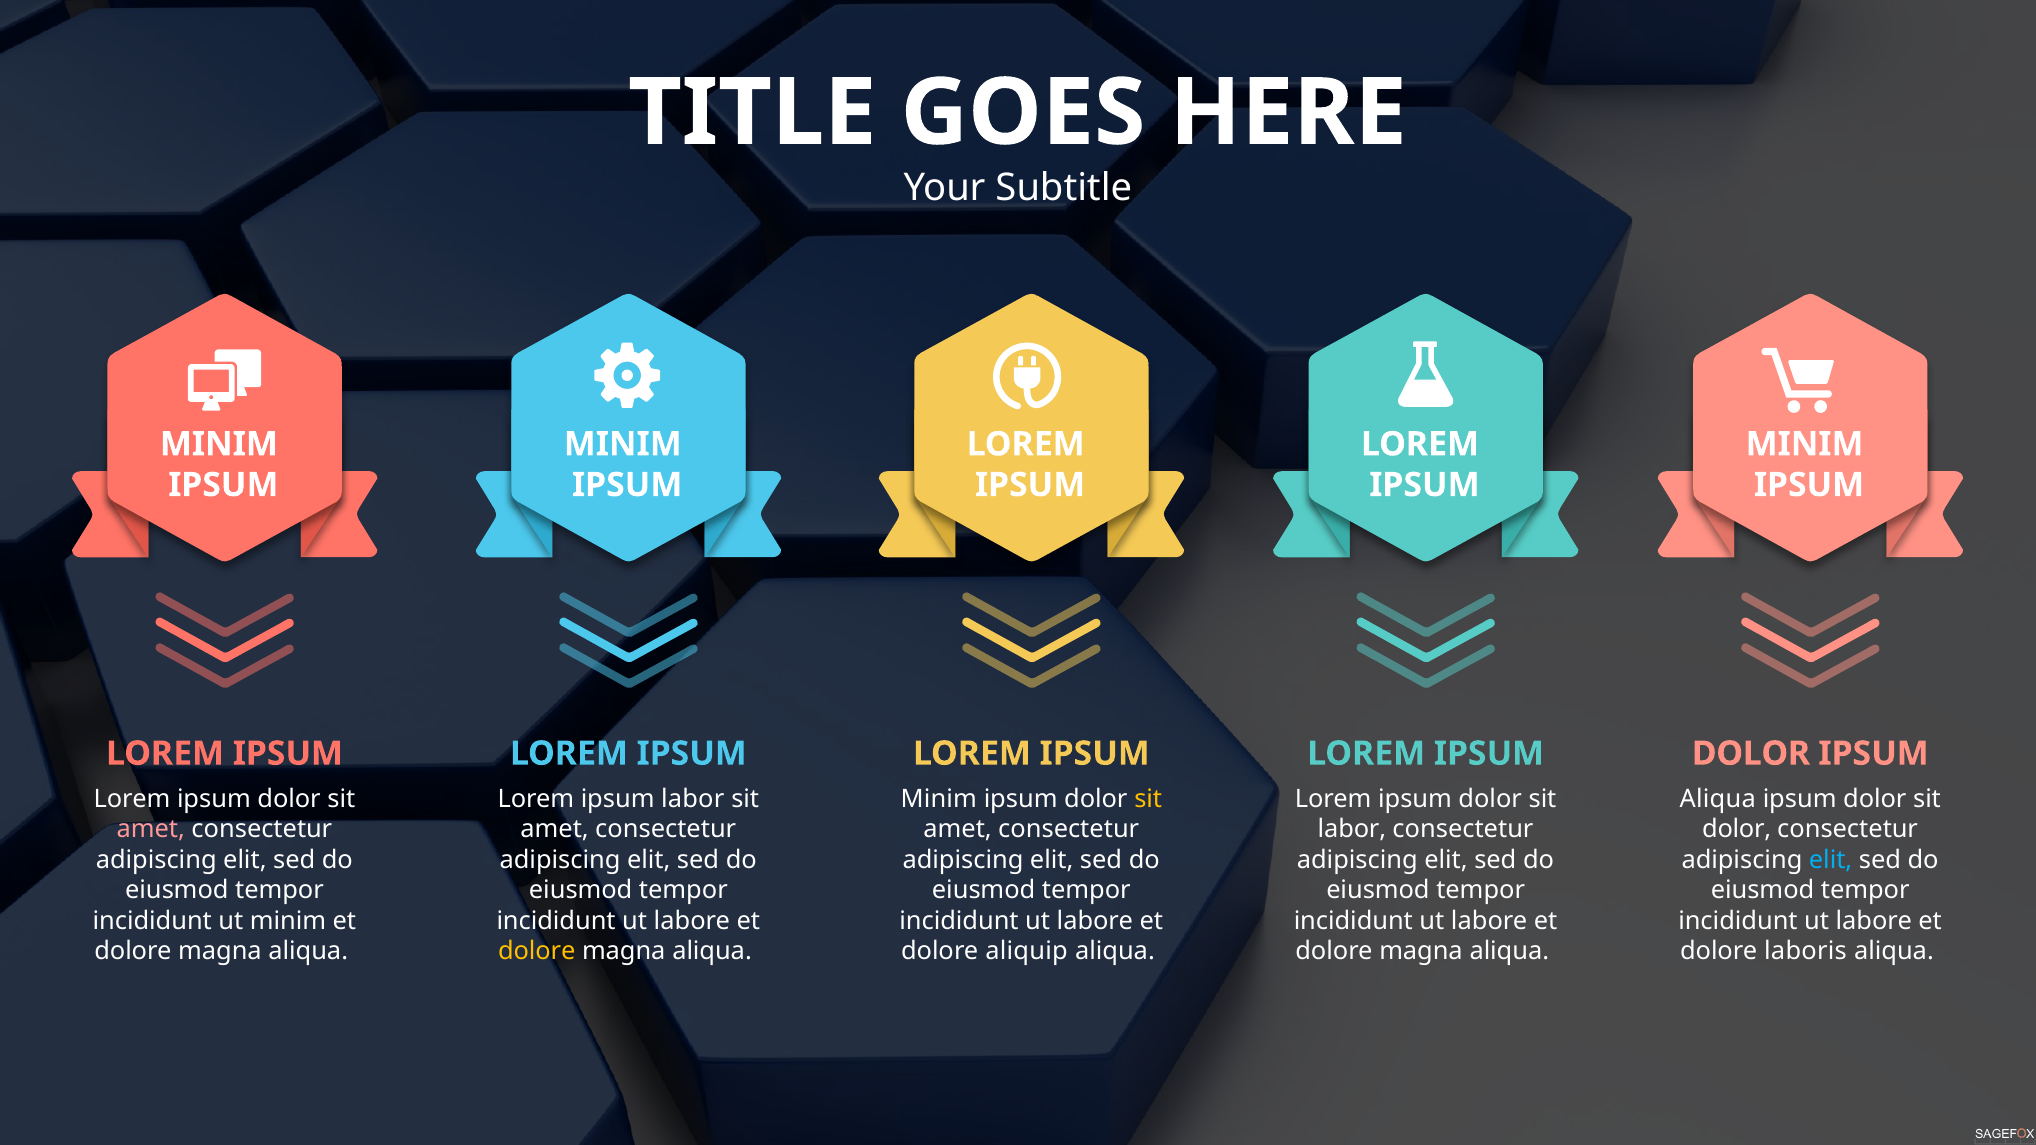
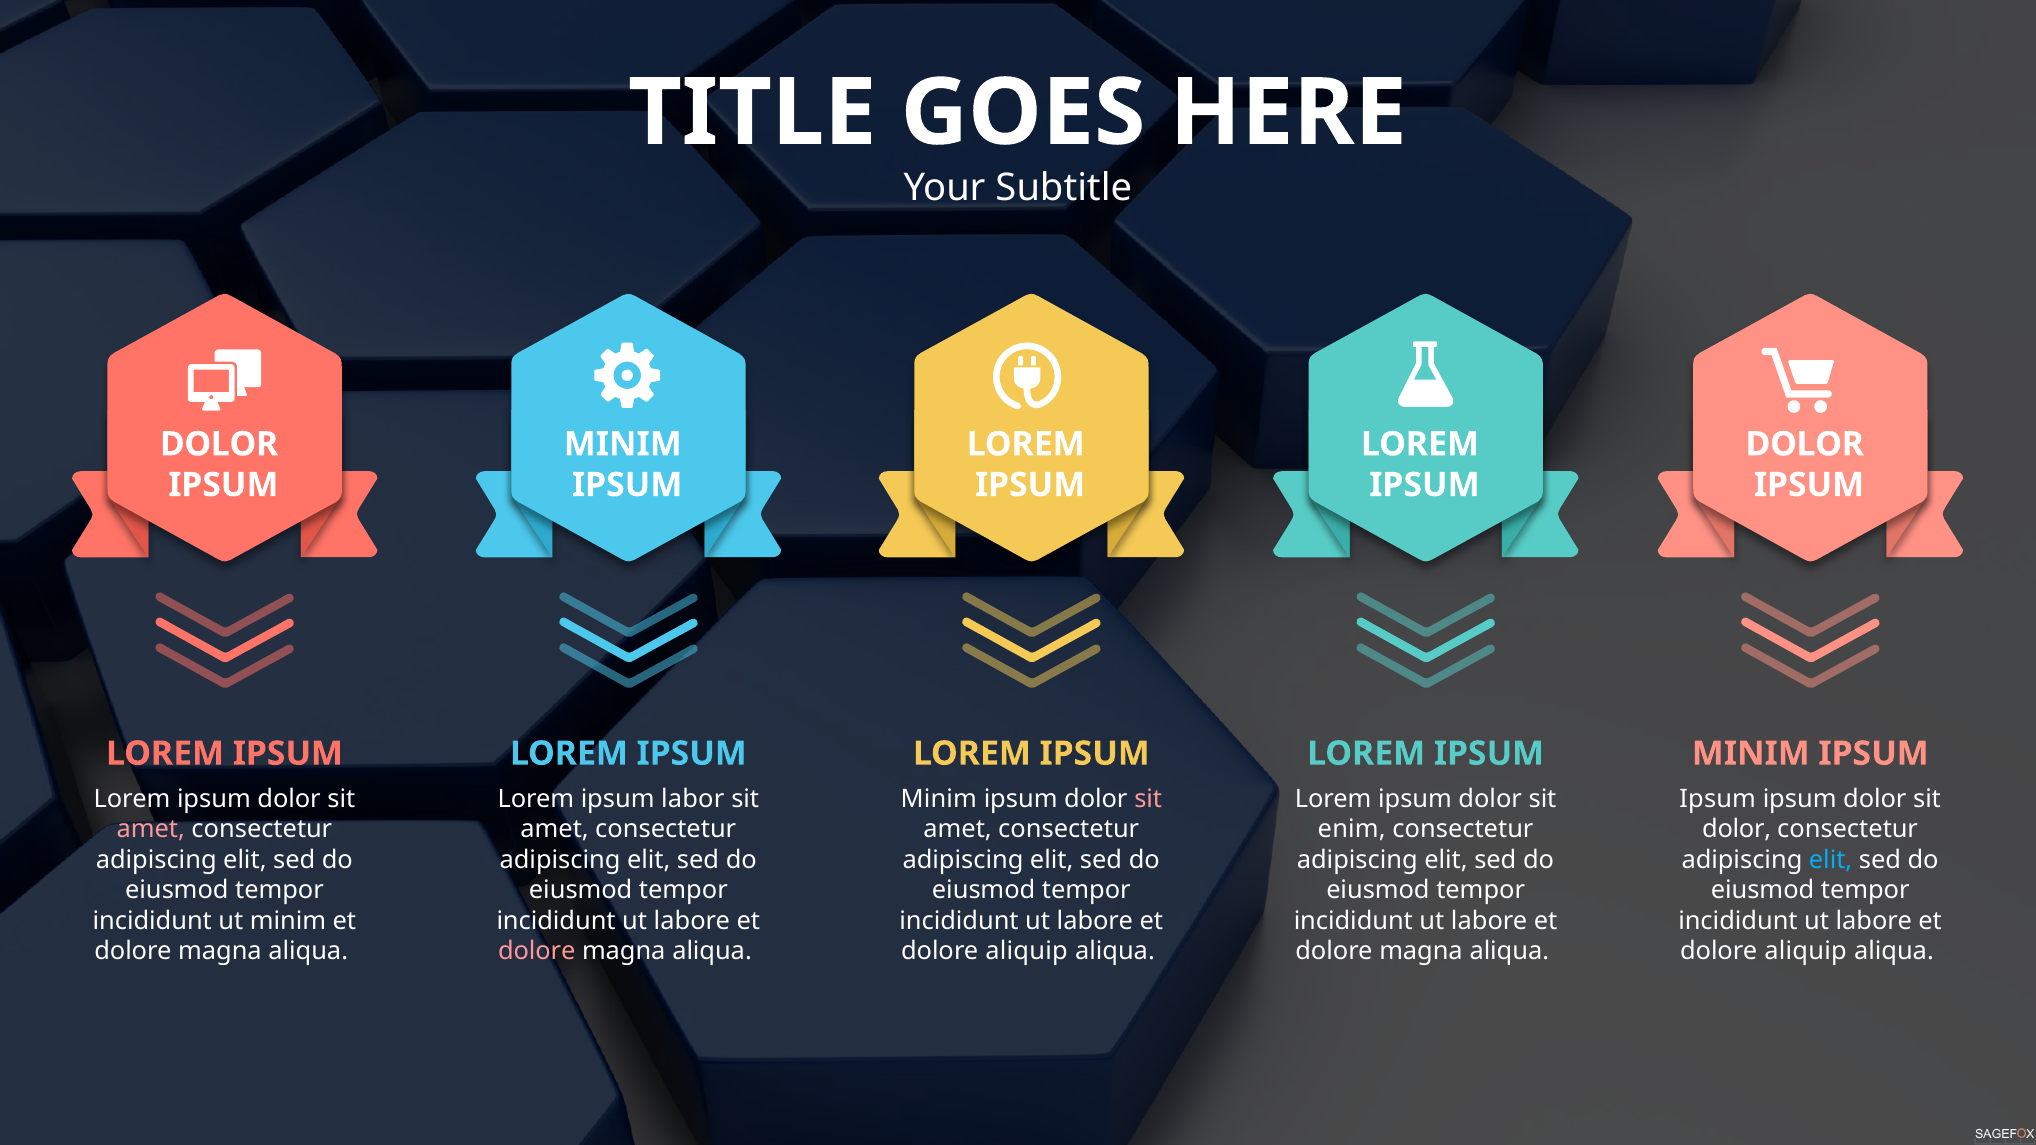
MINIM at (219, 444): MINIM -> DOLOR
MINIM at (1805, 444): MINIM -> DOLOR
DOLOR at (1751, 754): DOLOR -> MINIM
sit at (1148, 799) colour: yellow -> pink
Aliqua at (1718, 799): Aliqua -> Ipsum
labor at (1352, 829): labor -> enim
dolore at (537, 952) colour: yellow -> pink
laboris at (1805, 952): laboris -> aliquip
